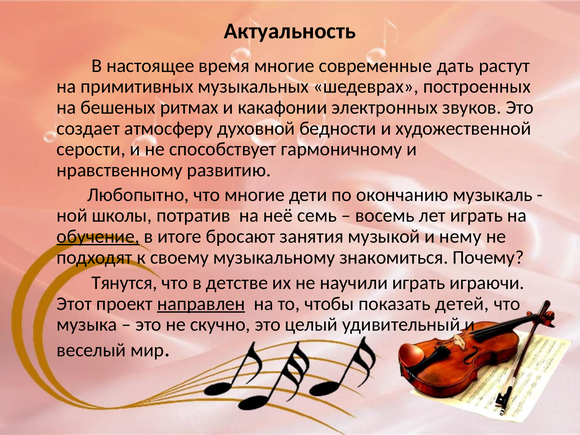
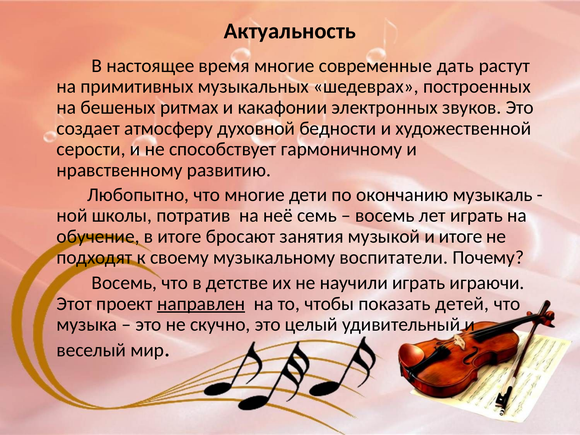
обучение underline: present -> none
и нему: нему -> итоге
знакомиться: знакомиться -> воспитатели
Тянутся at (124, 283): Тянутся -> Восемь
